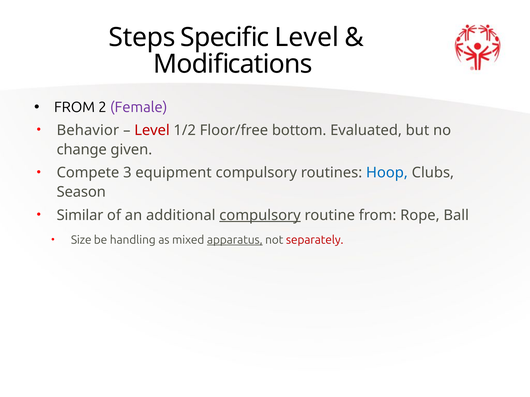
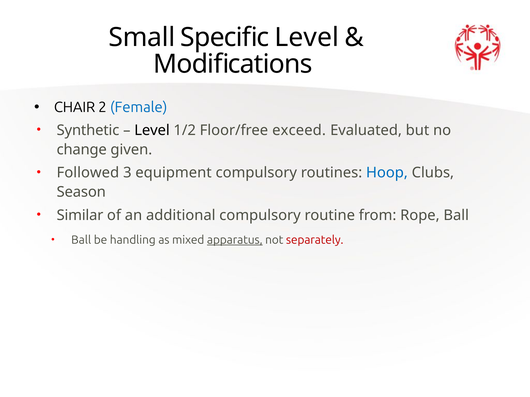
Steps: Steps -> Small
FROM at (75, 107): FROM -> CHAIR
Female colour: purple -> blue
Behavior: Behavior -> Synthetic
Level at (152, 130) colour: red -> black
bottom: bottom -> exceed
Compete: Compete -> Followed
compulsory at (260, 215) underline: present -> none
Size at (81, 240): Size -> Ball
